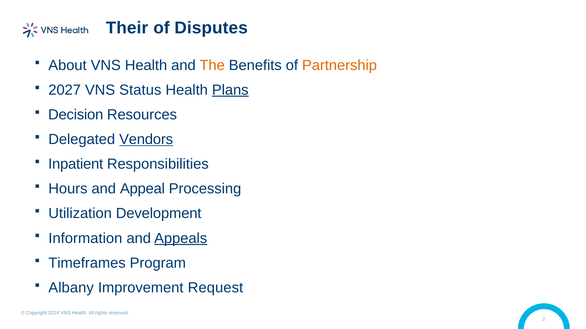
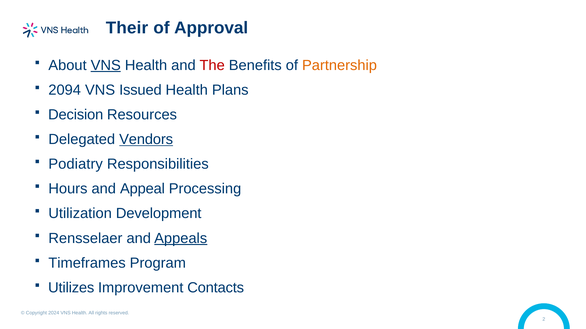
Disputes: Disputes -> Approval
VNS at (106, 65) underline: none -> present
The colour: orange -> red
2027: 2027 -> 2094
Status: Status -> Issued
Plans underline: present -> none
Inpatient: Inpatient -> Podiatry
Information: Information -> Rensselaer
Albany: Albany -> Utilizes
Request: Request -> Contacts
